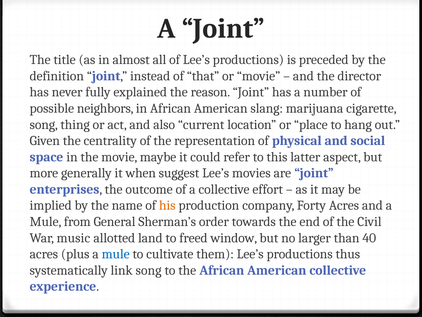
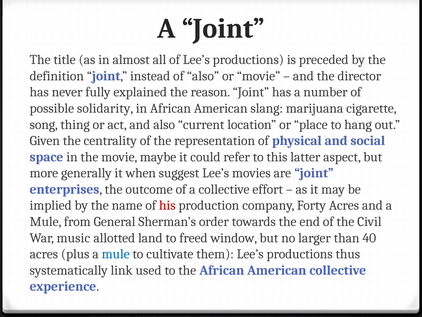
of that: that -> also
neighbors: neighbors -> solidarity
his colour: orange -> red
link song: song -> used
